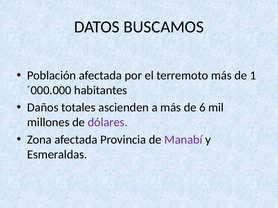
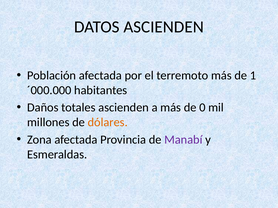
DATOS BUSCAMOS: BUSCAMOS -> ASCIENDEN
6: 6 -> 0
dólares colour: purple -> orange
